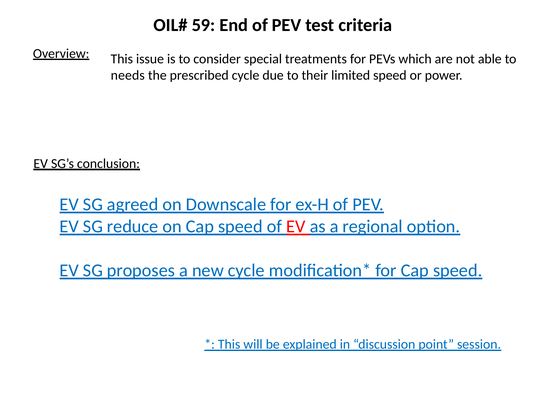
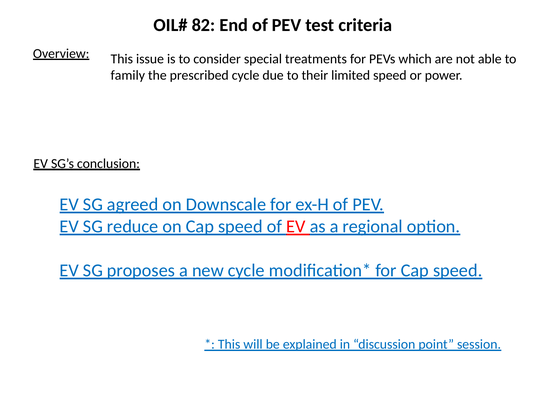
59: 59 -> 82
needs: needs -> family
